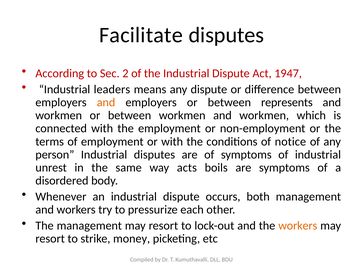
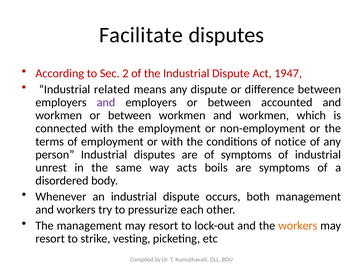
leaders: leaders -> related
and at (106, 102) colour: orange -> purple
represents: represents -> accounted
money: money -> vesting
